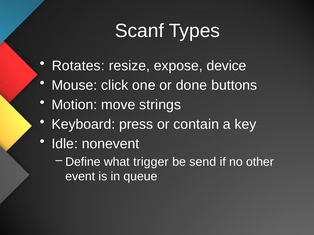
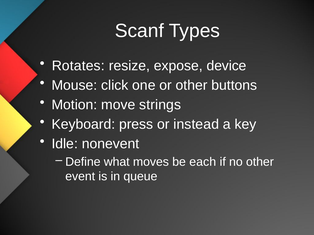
or done: done -> other
contain: contain -> instead
trigger: trigger -> moves
send: send -> each
